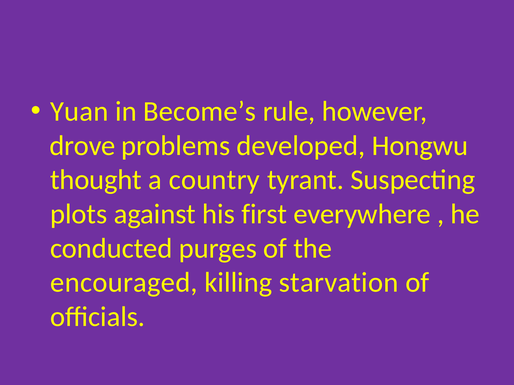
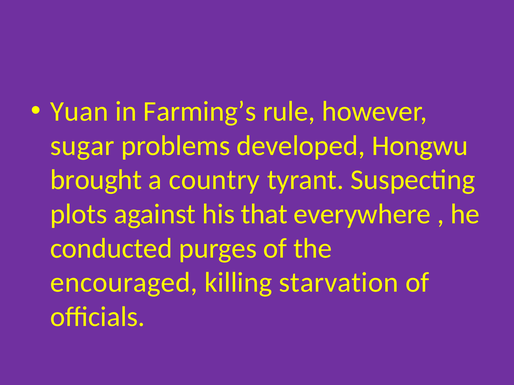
Become’s: Become’s -> Farming’s
drove: drove -> sugar
thought: thought -> brought
first: first -> that
